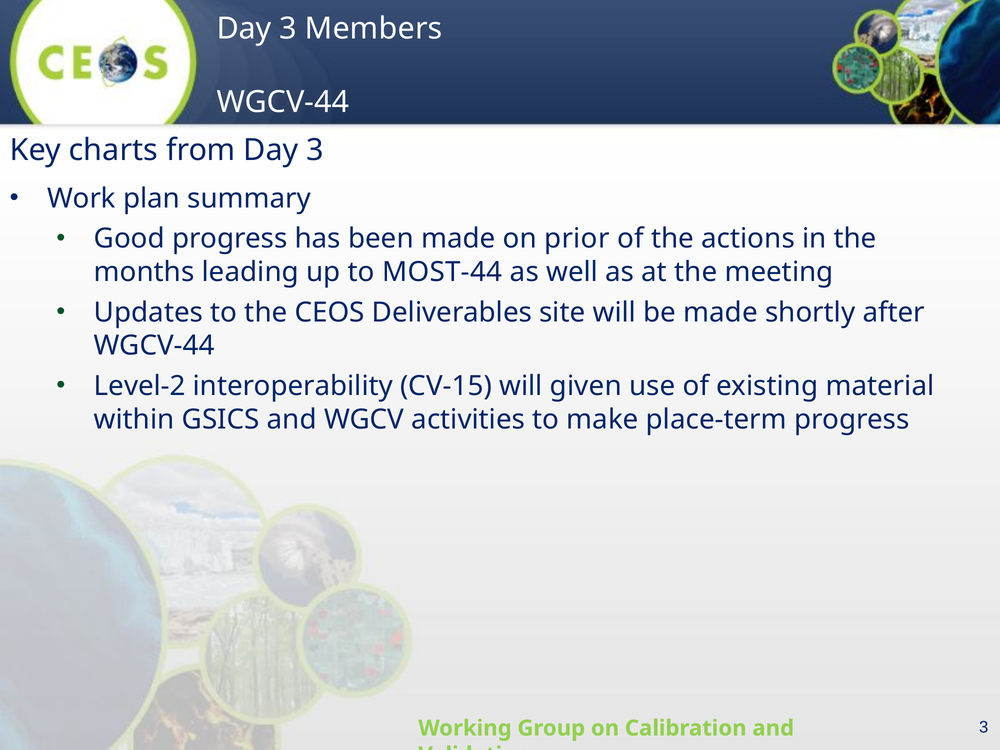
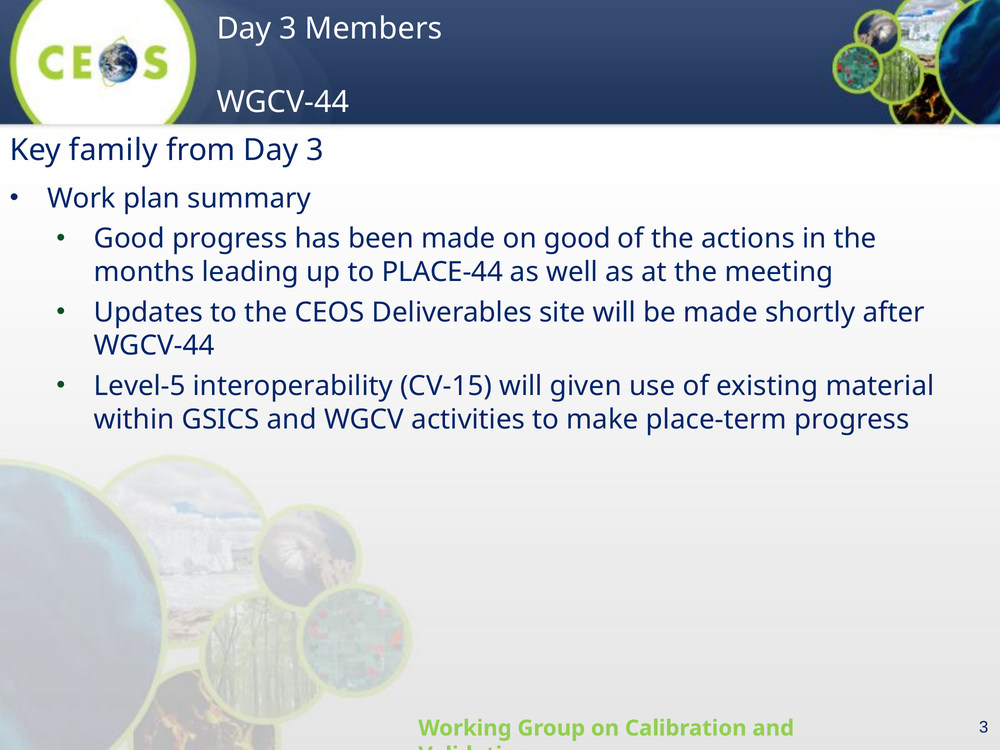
charts: charts -> family
on prior: prior -> good
MOST-44: MOST-44 -> PLACE-44
Level-2: Level-2 -> Level-5
